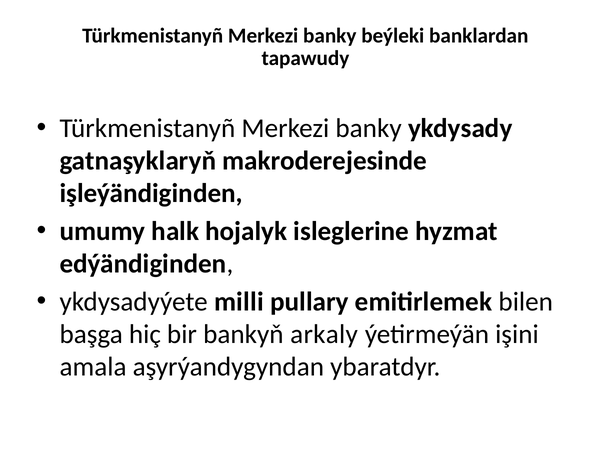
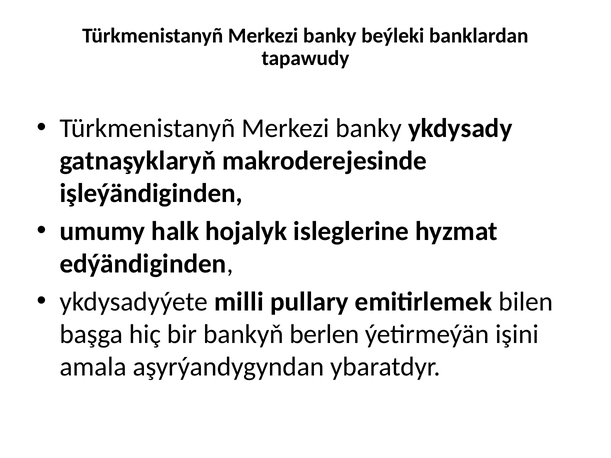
arkaly: arkaly -> berlen
